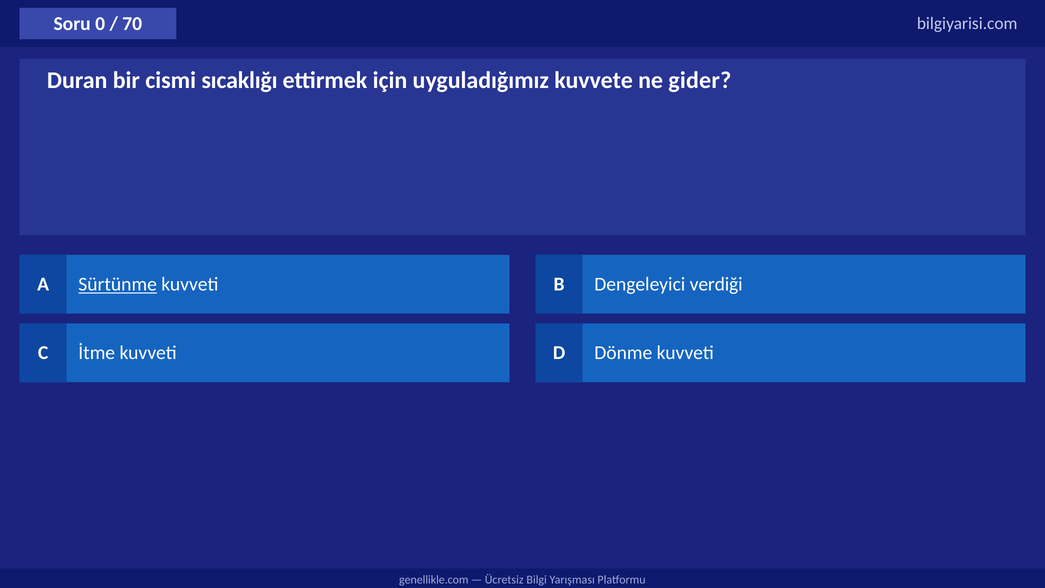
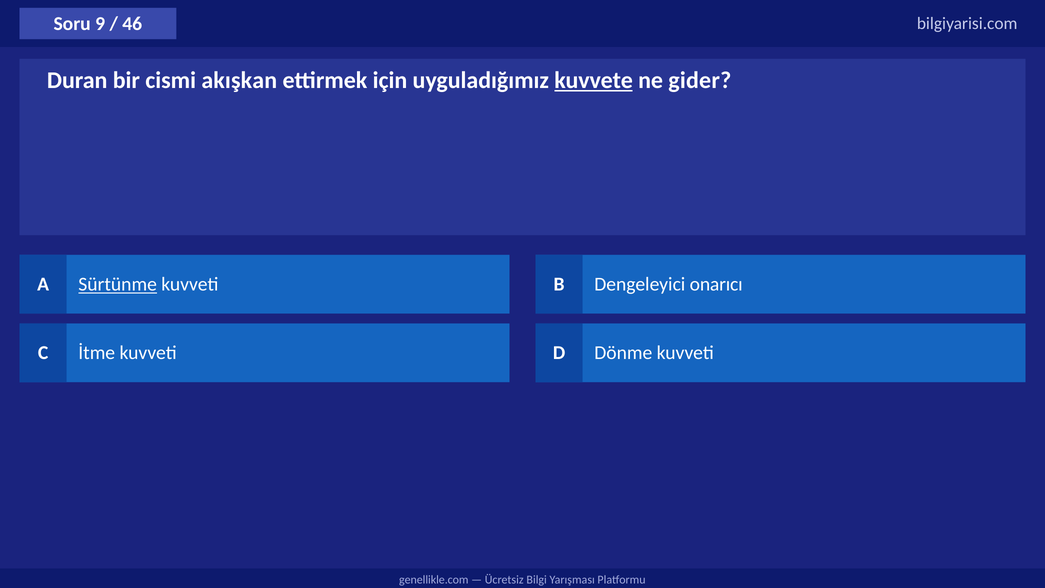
0: 0 -> 9
70: 70 -> 46
sıcaklığı: sıcaklığı -> akışkan
kuvvete underline: none -> present
verdiği: verdiği -> onarıcı
